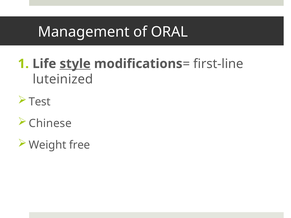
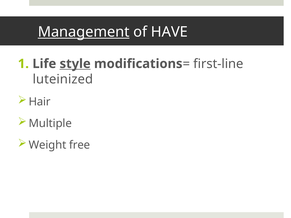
Management underline: none -> present
ORAL: ORAL -> HAVE
Test: Test -> Hair
Chinese: Chinese -> Multiple
